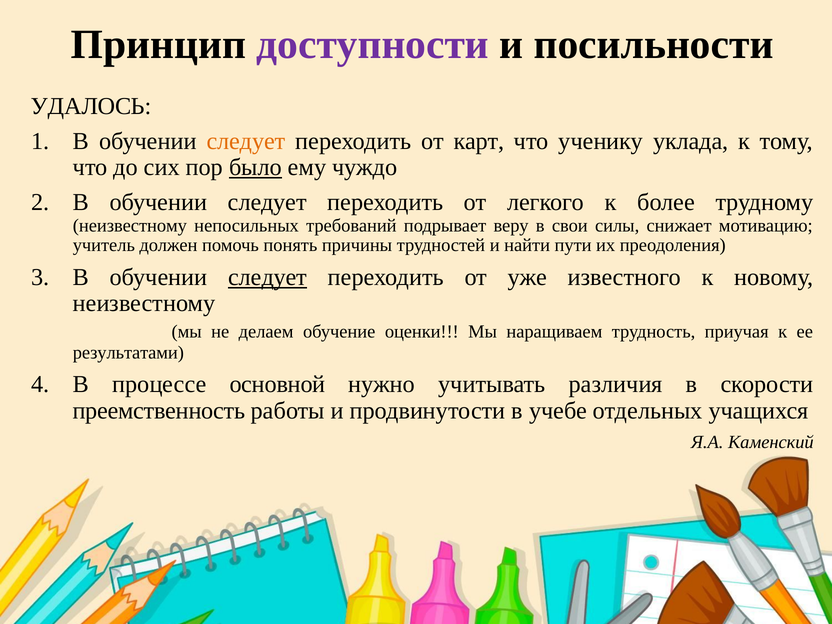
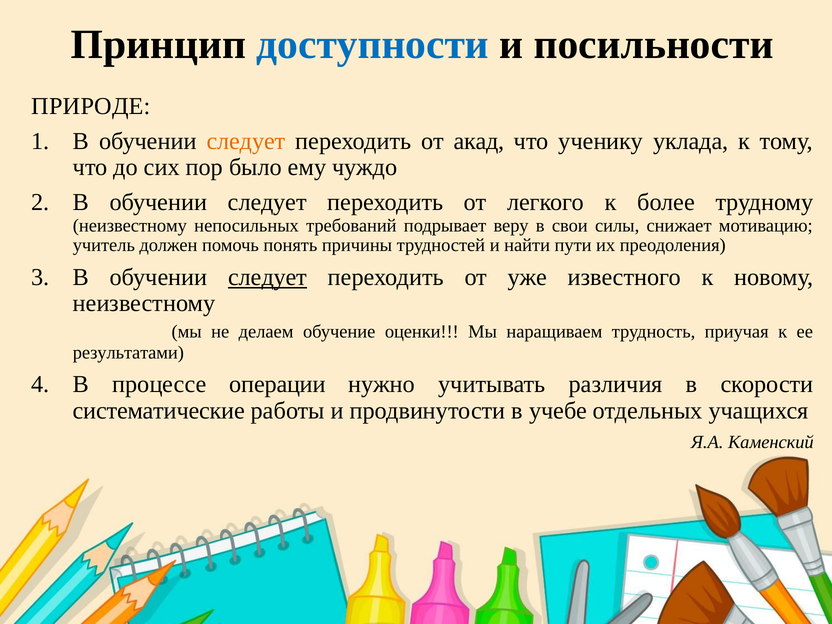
доступности colour: purple -> blue
УДАЛОСЬ: УДАЛОСЬ -> ПРИРОДЕ
карт: карт -> акад
было underline: present -> none
основной: основной -> операции
преемственность: преемственность -> систематические
